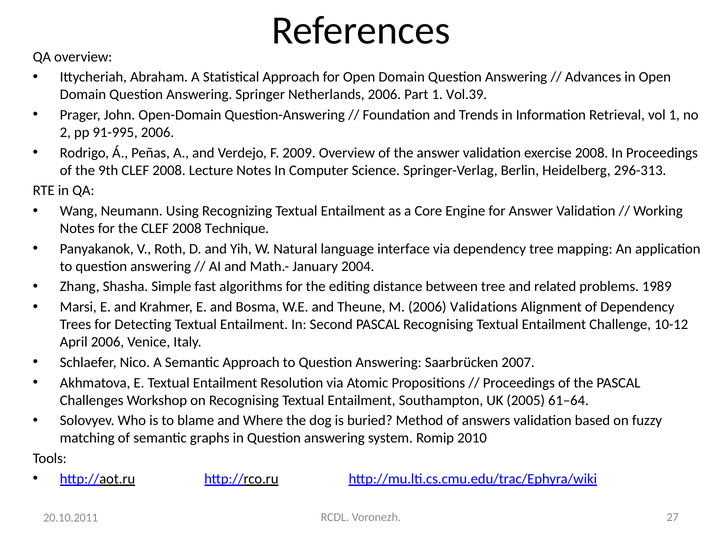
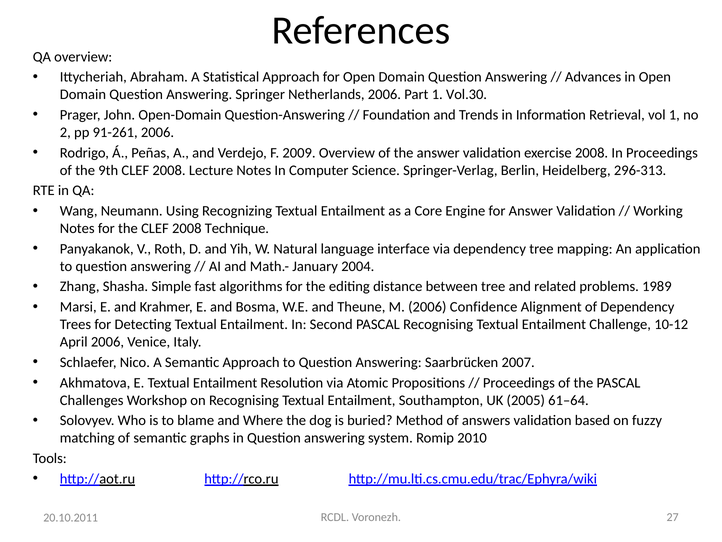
Vol.39: Vol.39 -> Vol.30
91-995: 91-995 -> 91-261
Validations: Validations -> Confidence
